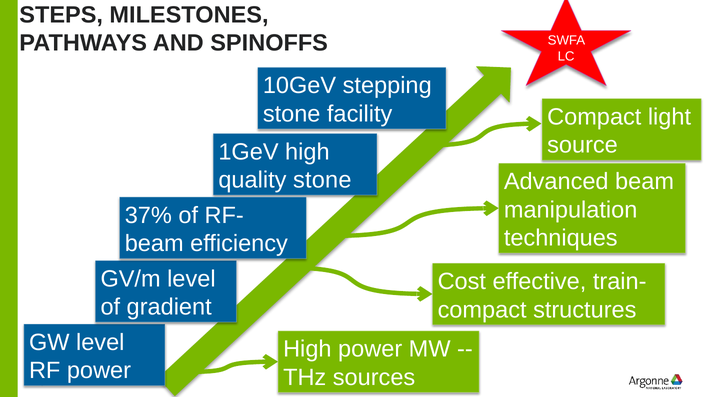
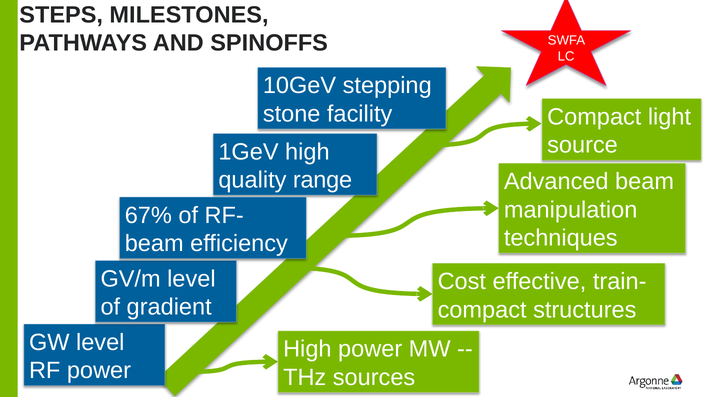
quality stone: stone -> range
37%: 37% -> 67%
